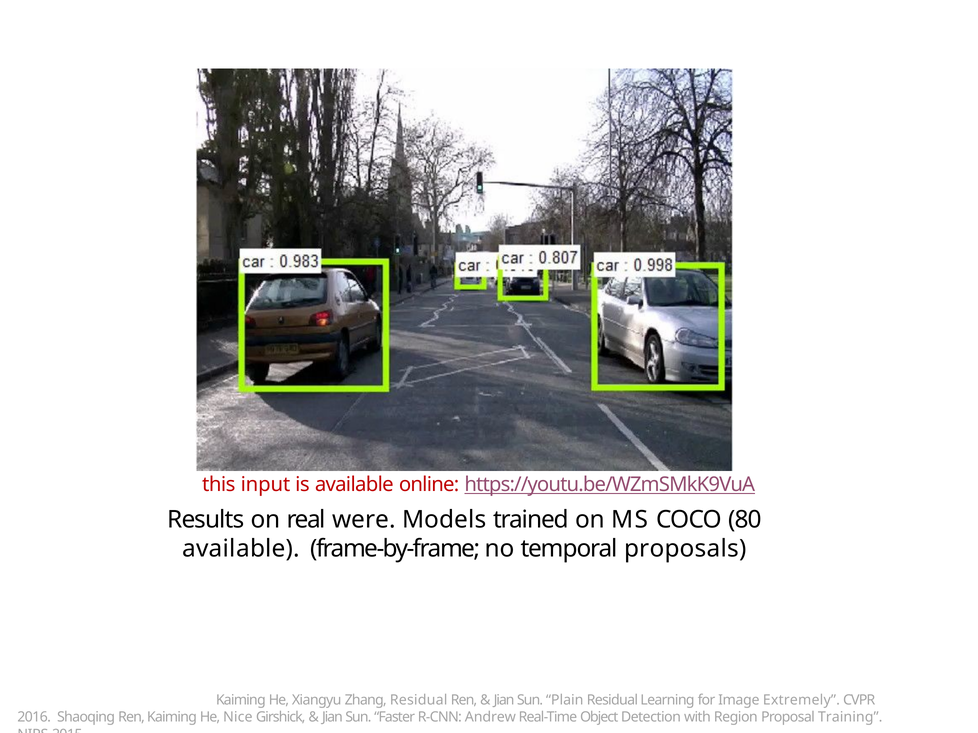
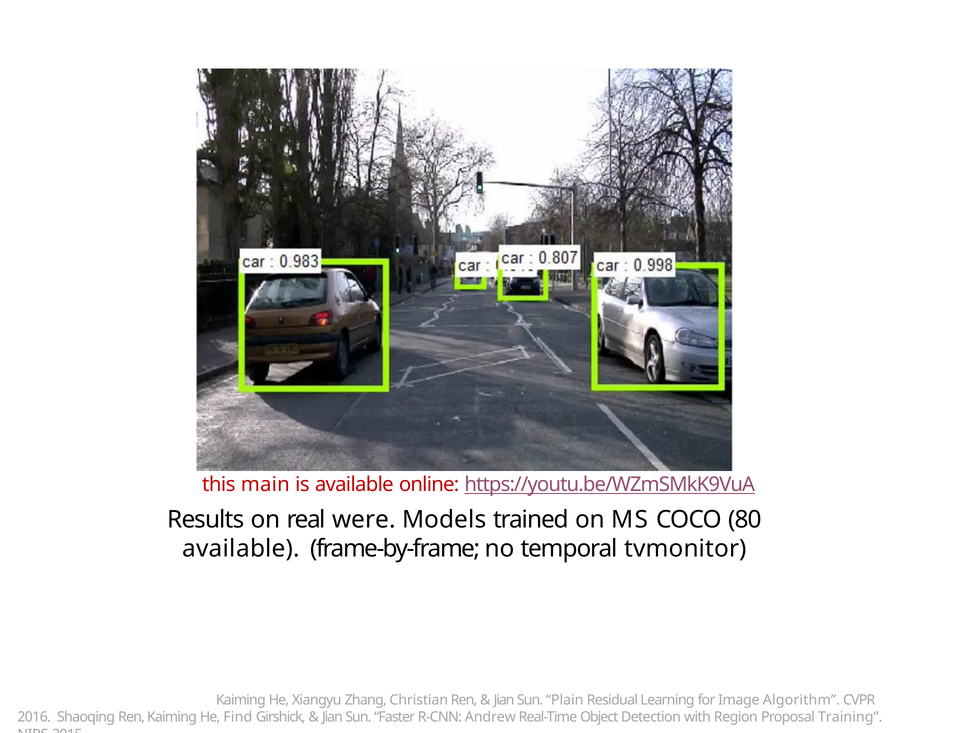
input: input -> main
proposals: proposals -> tvmonitor
Zhang Residual: Residual -> Christian
Extremely: Extremely -> Algorithm
Nice: Nice -> Find
